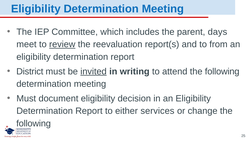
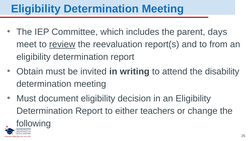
District: District -> Obtain
invited underline: present -> none
attend the following: following -> disability
services: services -> teachers
